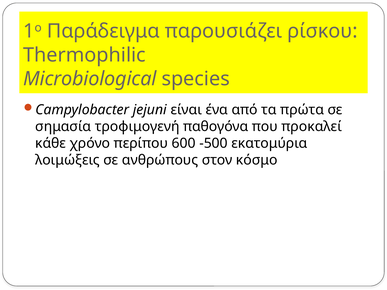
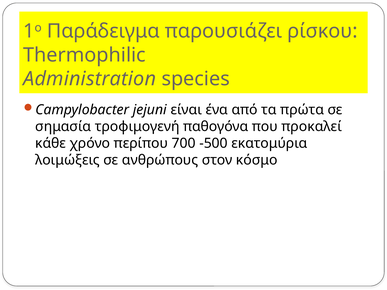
Microbiological: Microbiological -> Administration
600: 600 -> 700
